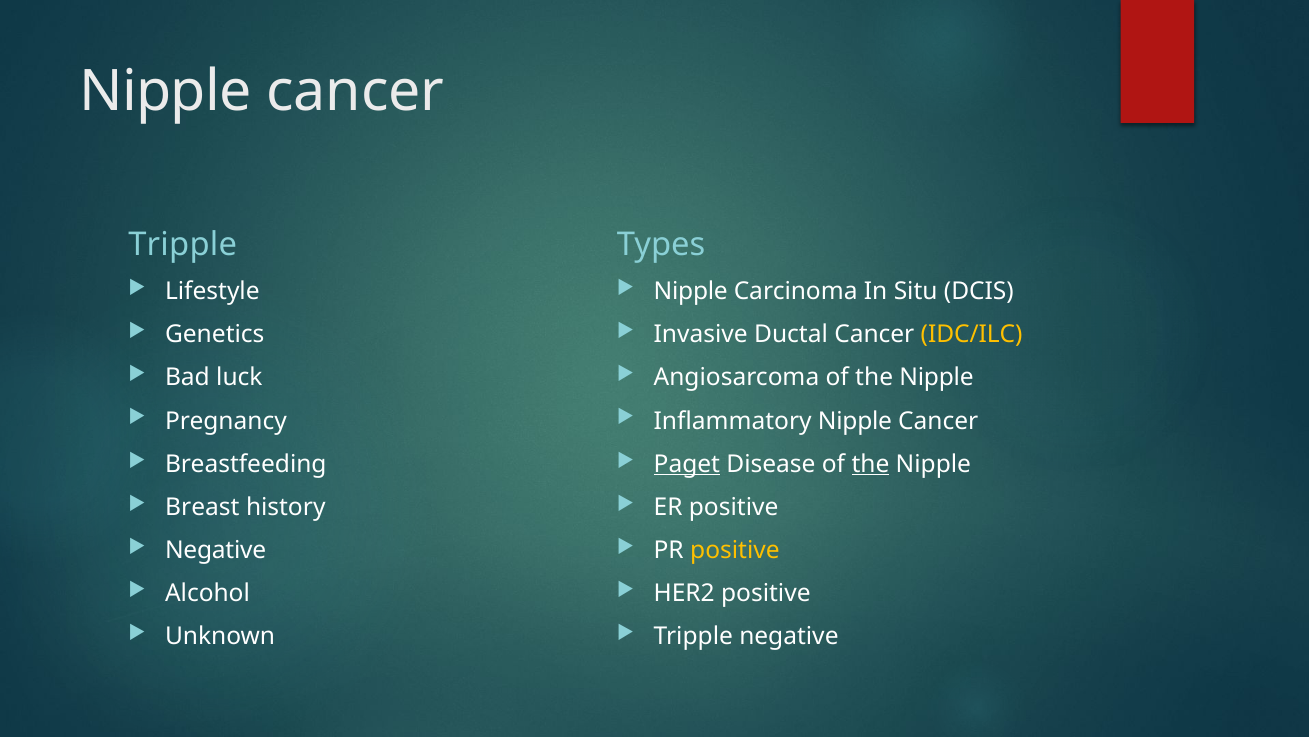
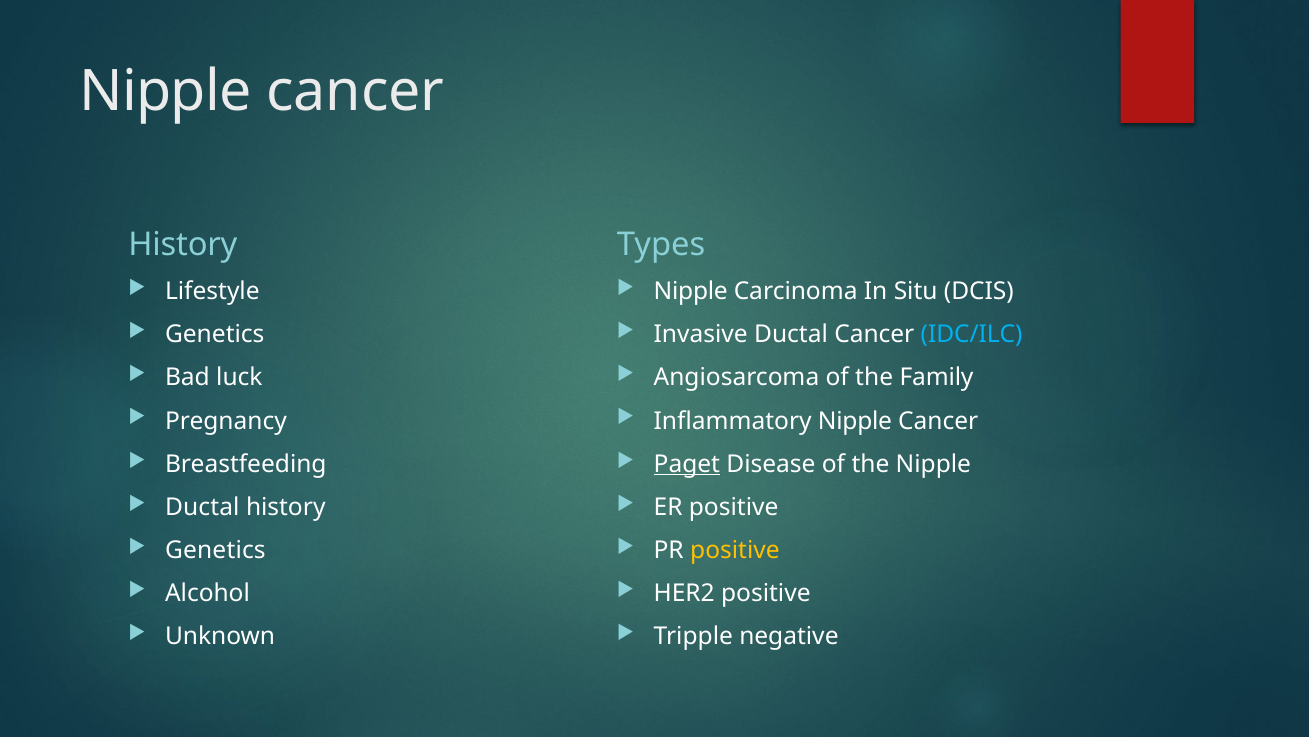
Tripple at (183, 244): Tripple -> History
IDC/ILC colour: yellow -> light blue
Angiosarcoma of the Nipple: Nipple -> Family
the at (871, 464) underline: present -> none
Breast at (202, 507): Breast -> Ductal
Negative at (216, 550): Negative -> Genetics
